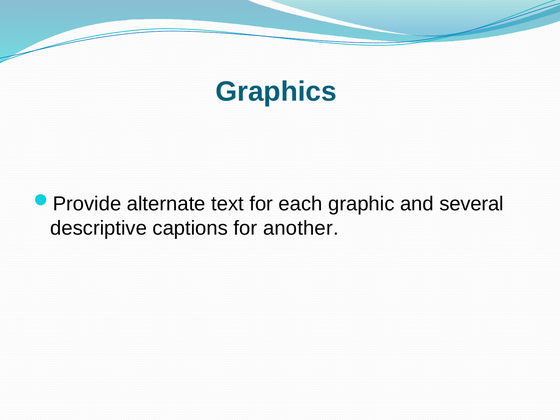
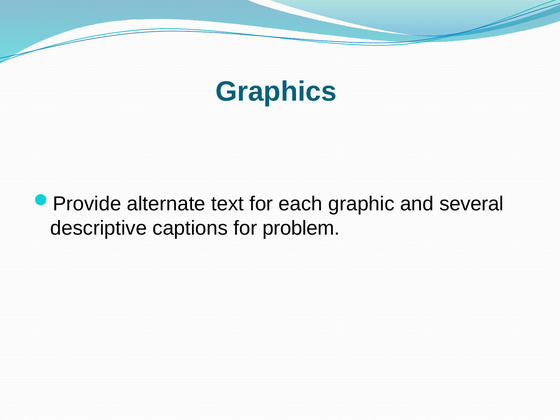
another: another -> problem
